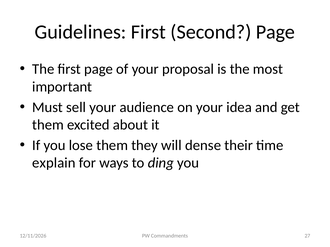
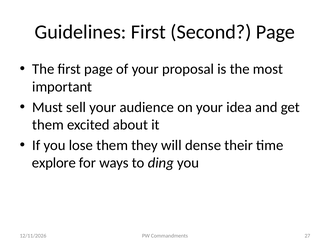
explain: explain -> explore
